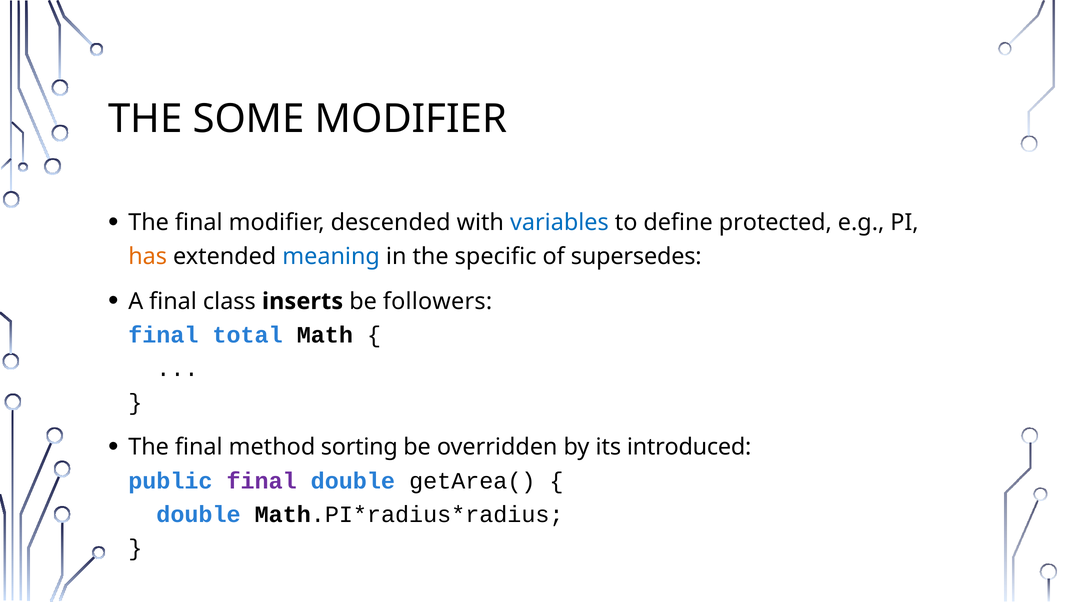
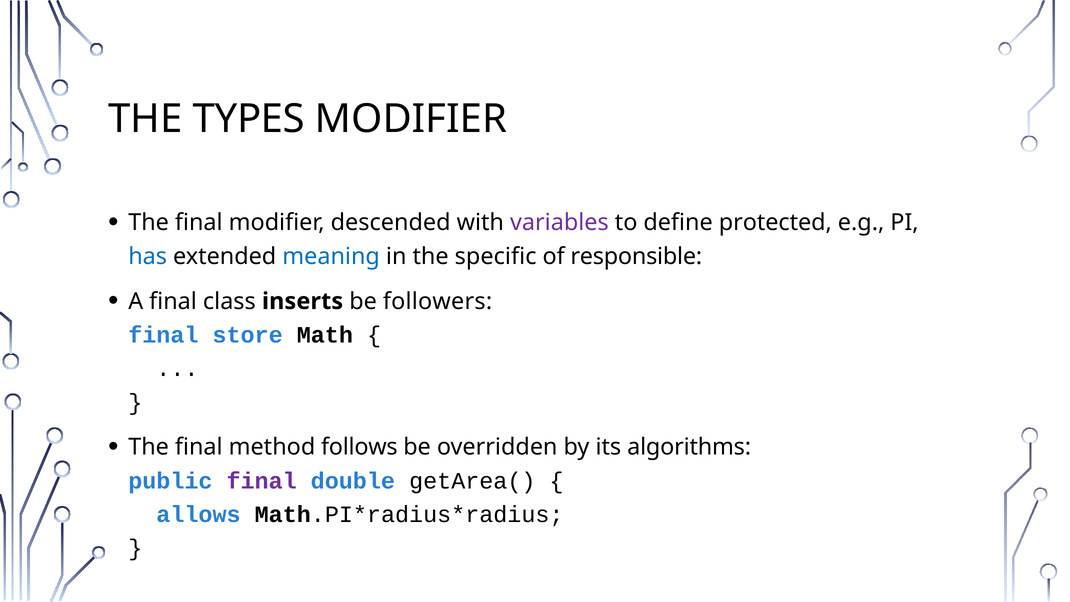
SOME: SOME -> TYPES
variables colour: blue -> purple
has colour: orange -> blue
supersedes: supersedes -> responsible
total: total -> store
sorting: sorting -> follows
introduced: introduced -> algorithms
double at (198, 514): double -> allows
